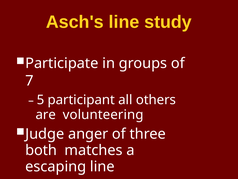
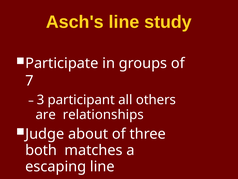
5: 5 -> 3
volunteering: volunteering -> relationships
anger: anger -> about
